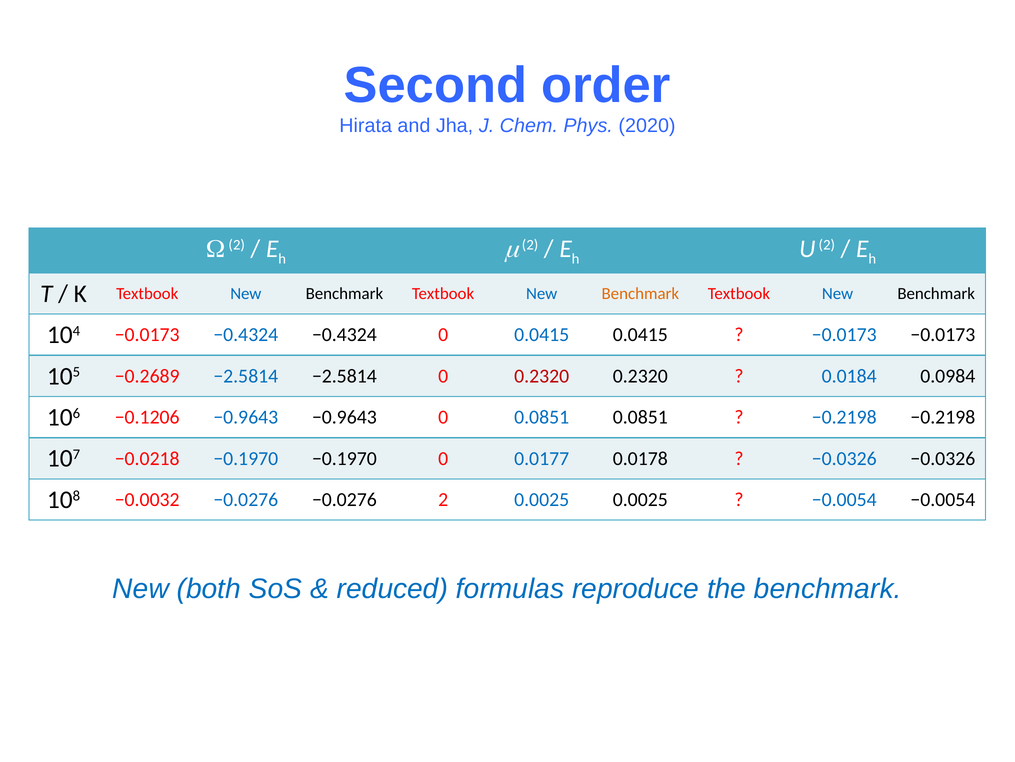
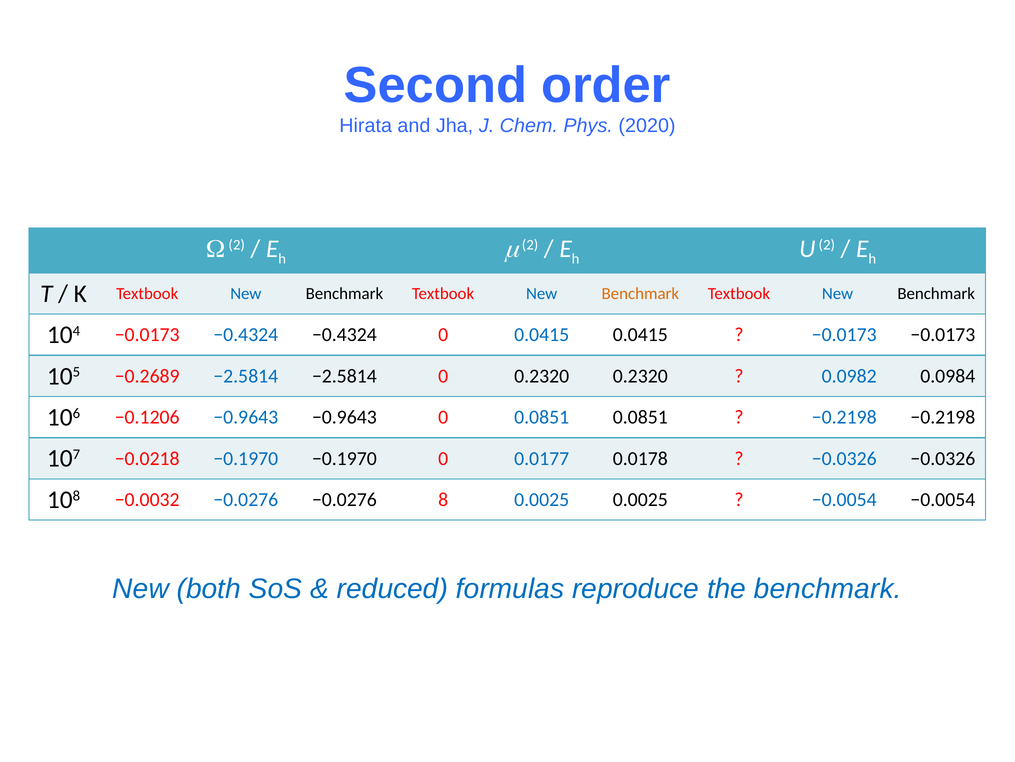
0.2320 at (542, 376) colour: red -> black
0.0184: 0.0184 -> 0.0982
−0.0276 2: 2 -> 8
